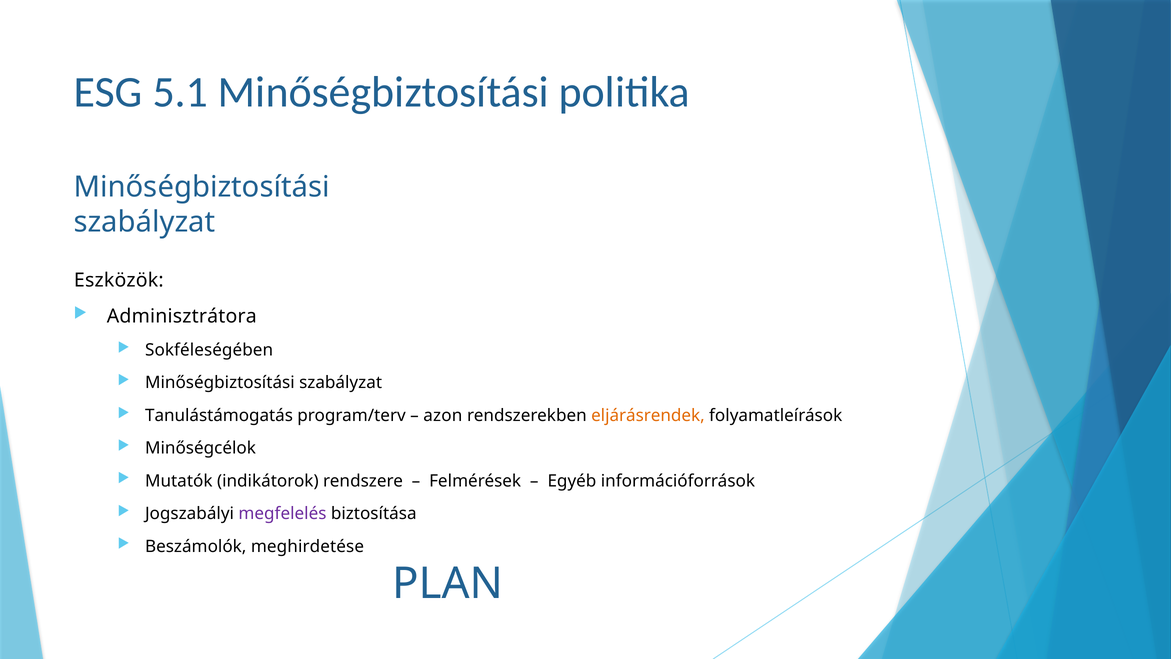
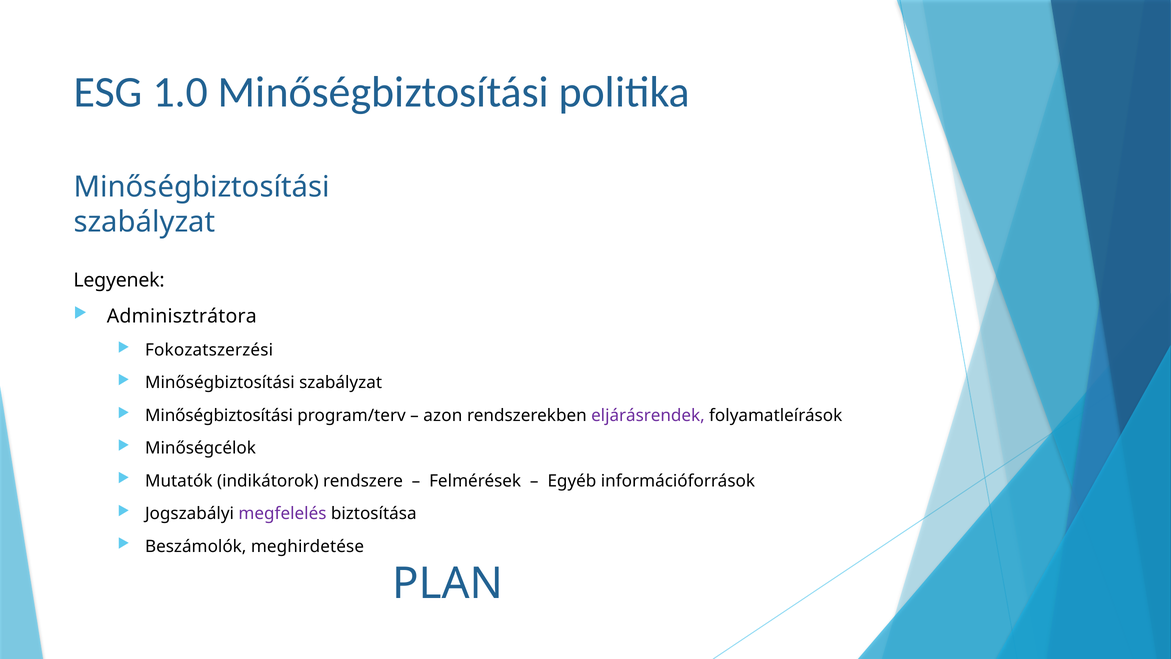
5.1: 5.1 -> 1.0
Eszközök: Eszközök -> Legyenek
Sokféleségében: Sokféleségében -> Fokozatszerzési
Tanulástámogatás at (219, 415): Tanulástámogatás -> Minőségbiztosítási
eljárásrendek colour: orange -> purple
